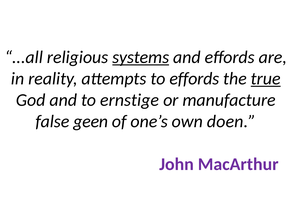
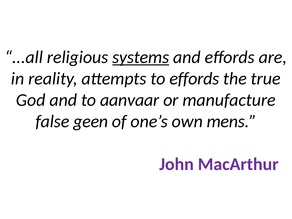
true underline: present -> none
ernstige: ernstige -> aanvaar
doen: doen -> mens
